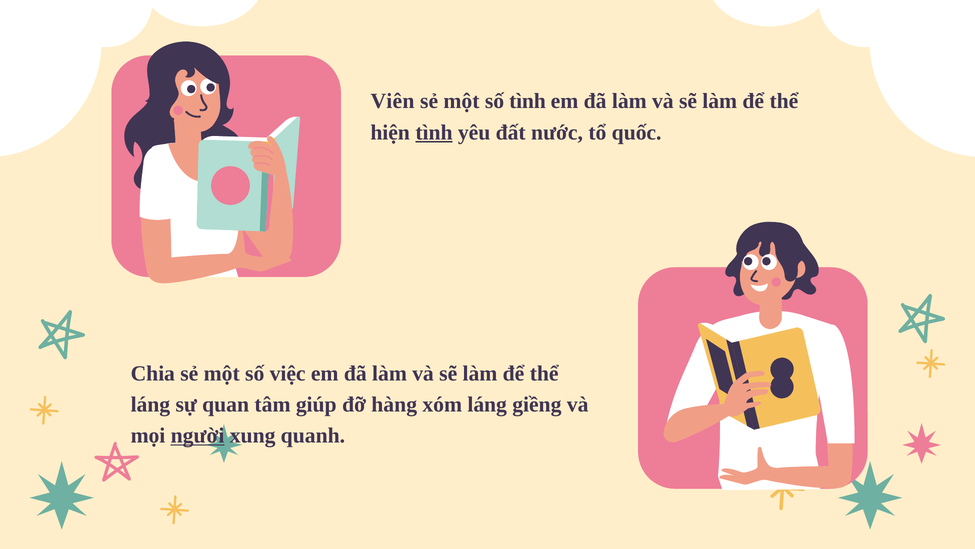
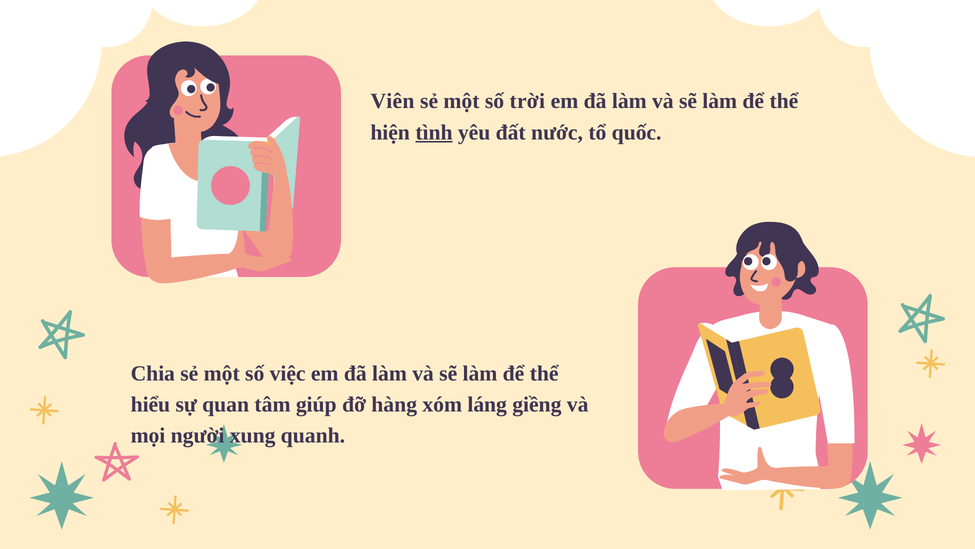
số tình: tình -> trời
láng at (150, 404): láng -> hiểu
người underline: present -> none
